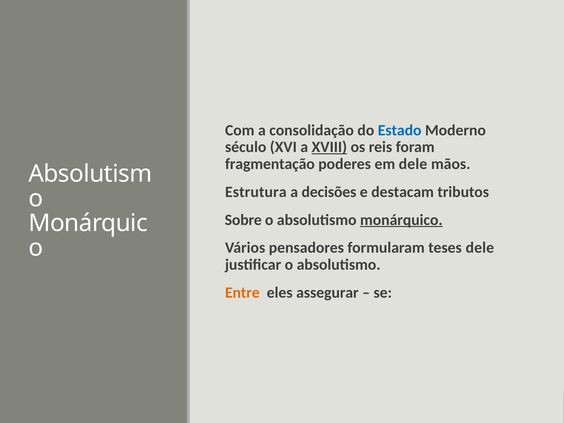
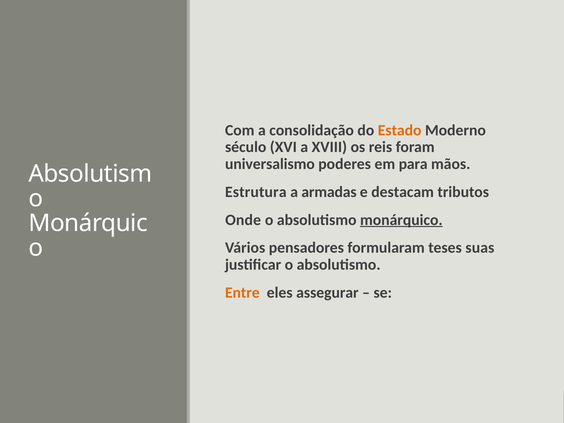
Estado colour: blue -> orange
XVIII underline: present -> none
fragmentação: fragmentação -> universalismo
em dele: dele -> para
decisões: decisões -> armadas
Sobre: Sobre -> Onde
teses dele: dele -> suas
